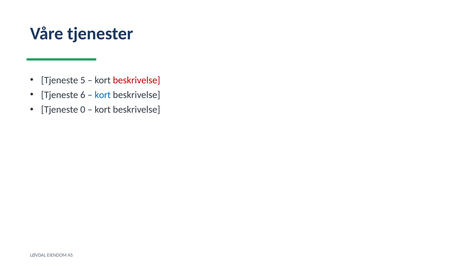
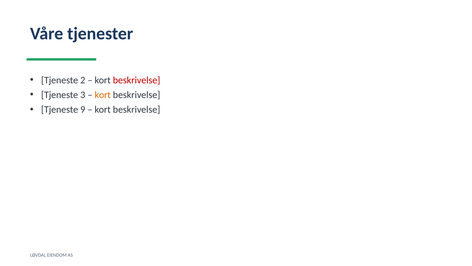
5: 5 -> 2
6: 6 -> 3
kort at (103, 95) colour: blue -> orange
0: 0 -> 9
